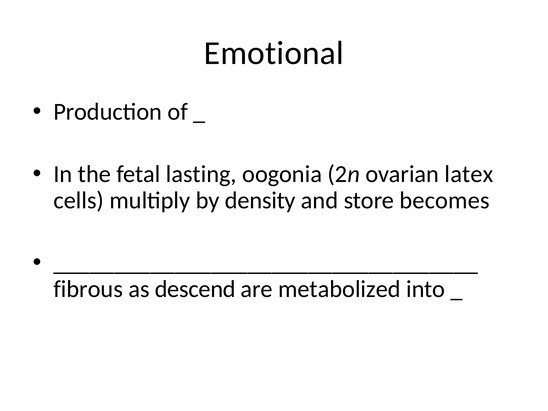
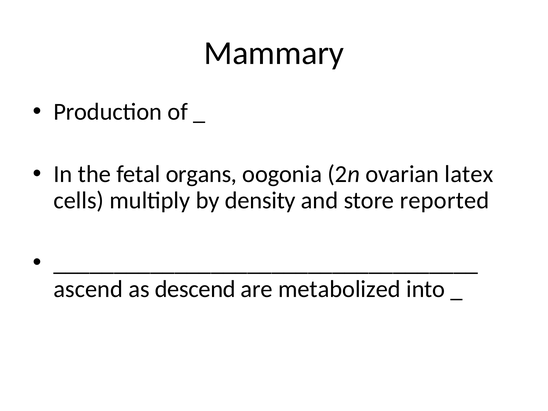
Emotional: Emotional -> Mammary
lasting: lasting -> organs
becomes: becomes -> reported
fibrous: fibrous -> ascend
